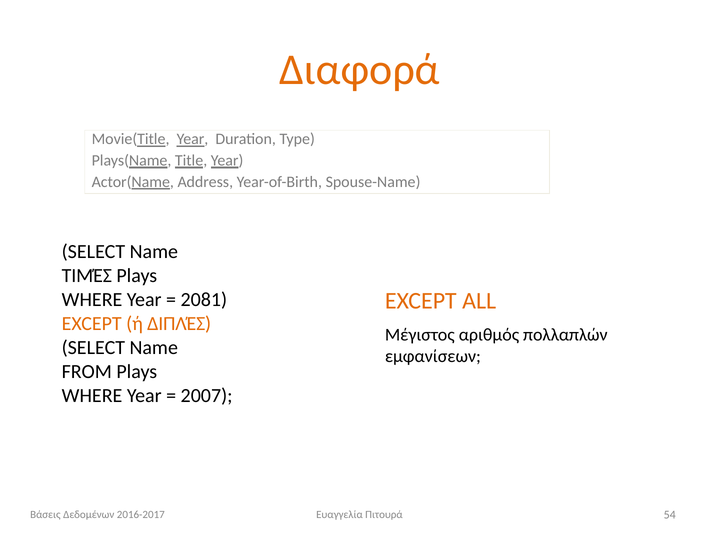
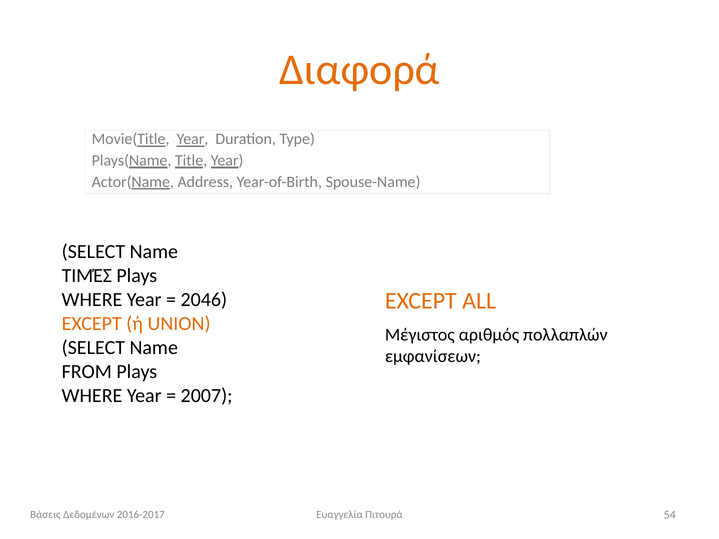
2081: 2081 -> 2046
ΔΙΠΛΈΣ: ΔΙΠΛΈΣ -> UNION
